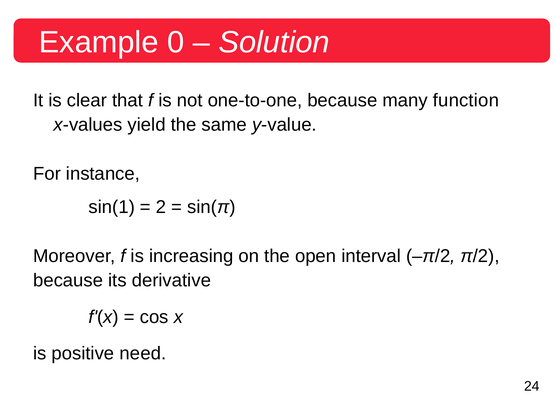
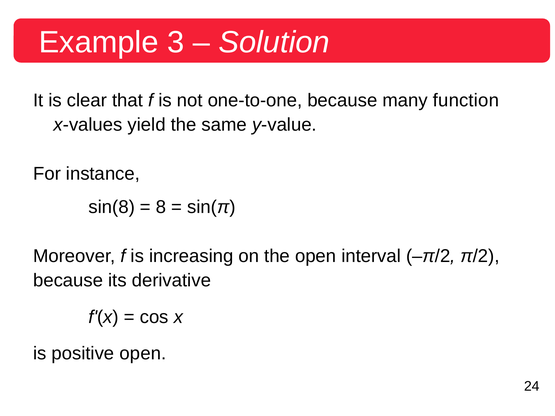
0: 0 -> 3
sin(1: sin(1 -> sin(8
2: 2 -> 8
positive need: need -> open
